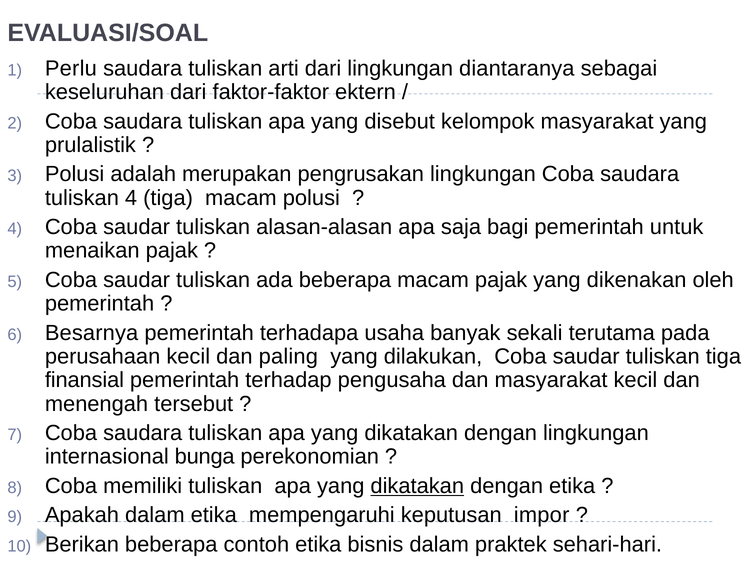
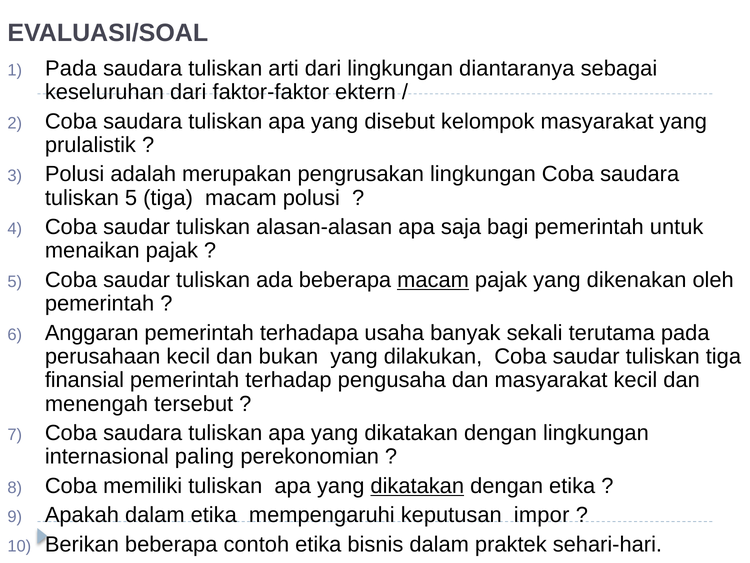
Perlu at (71, 68): Perlu -> Pada
tuliskan 4: 4 -> 5
macam at (433, 280) underline: none -> present
Besarnya: Besarnya -> Anggaran
paling: paling -> bukan
bunga: bunga -> paling
